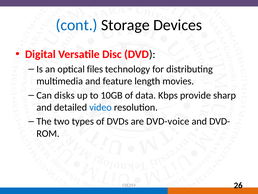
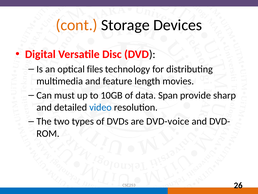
cont colour: blue -> orange
disks: disks -> must
Kbps: Kbps -> Span
